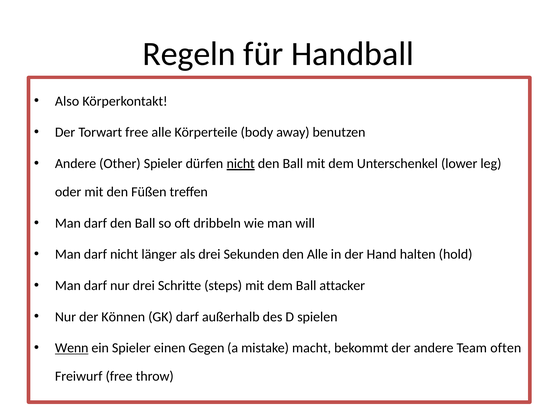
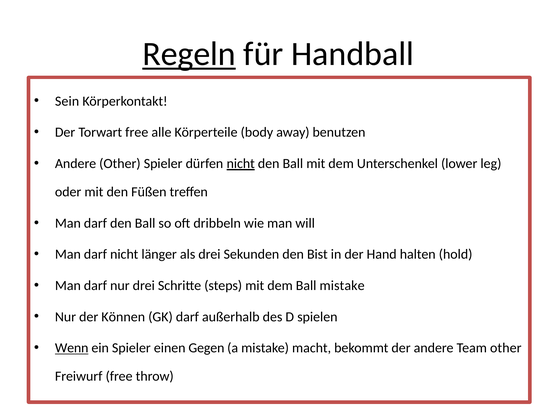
Regeln underline: none -> present
Also: Also -> Sein
den Alle: Alle -> Bist
Ball attacker: attacker -> mistake
Team often: often -> other
